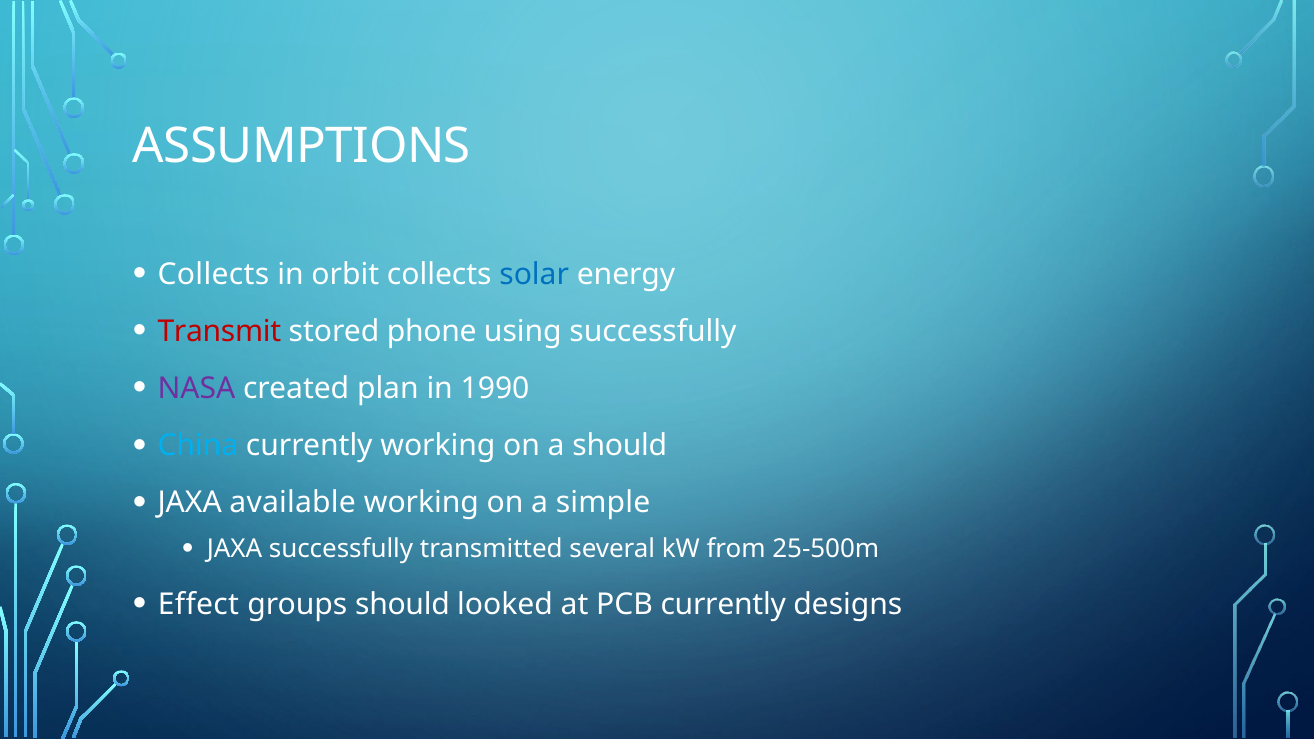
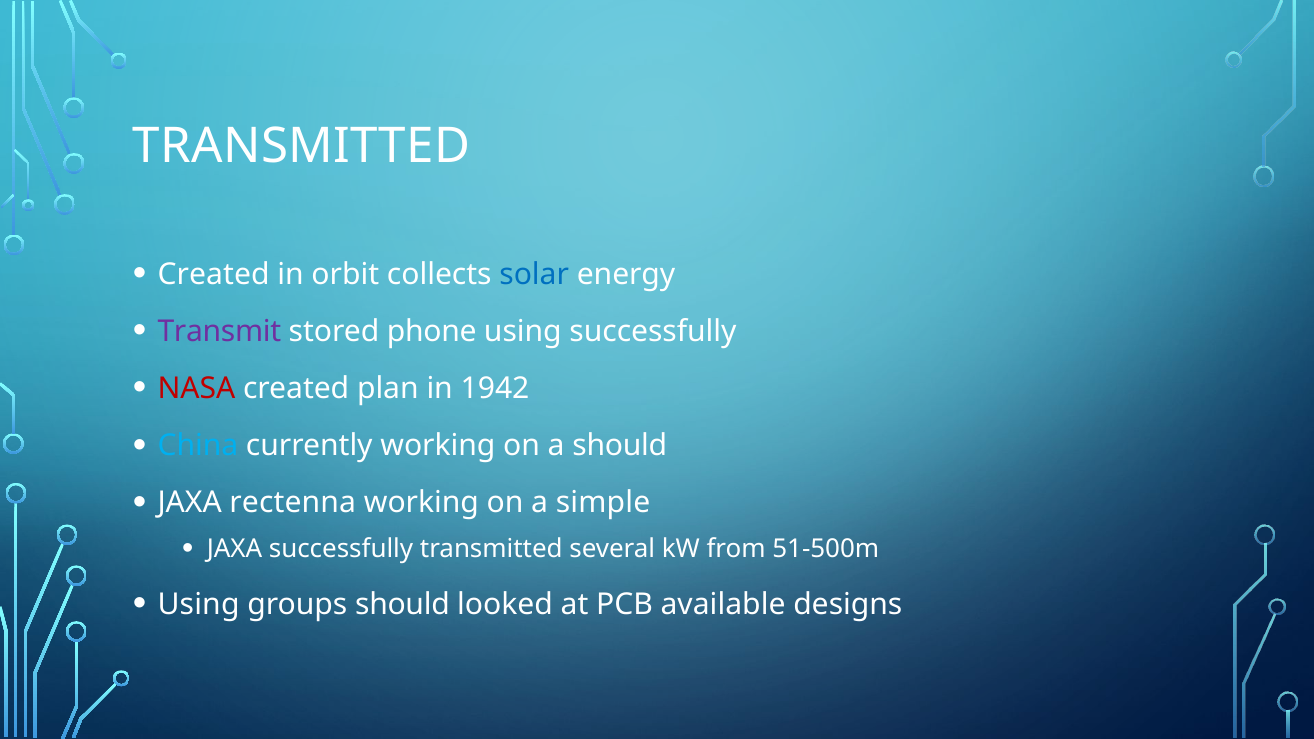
ASSUMPTIONS at (302, 146): ASSUMPTIONS -> TRANSMITTED
Collects at (213, 275): Collects -> Created
Transmit colour: red -> purple
NASA colour: purple -> red
1990: 1990 -> 1942
available: available -> rectenna
25-500m: 25-500m -> 51-500m
Effect at (198, 604): Effect -> Using
PCB currently: currently -> available
